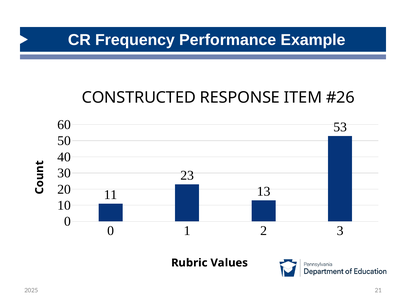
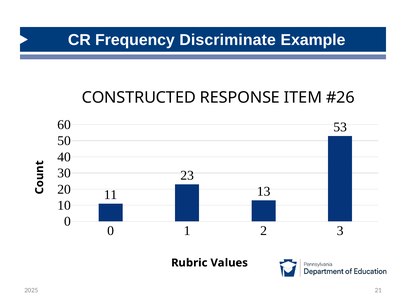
Performance: Performance -> Discriminate
